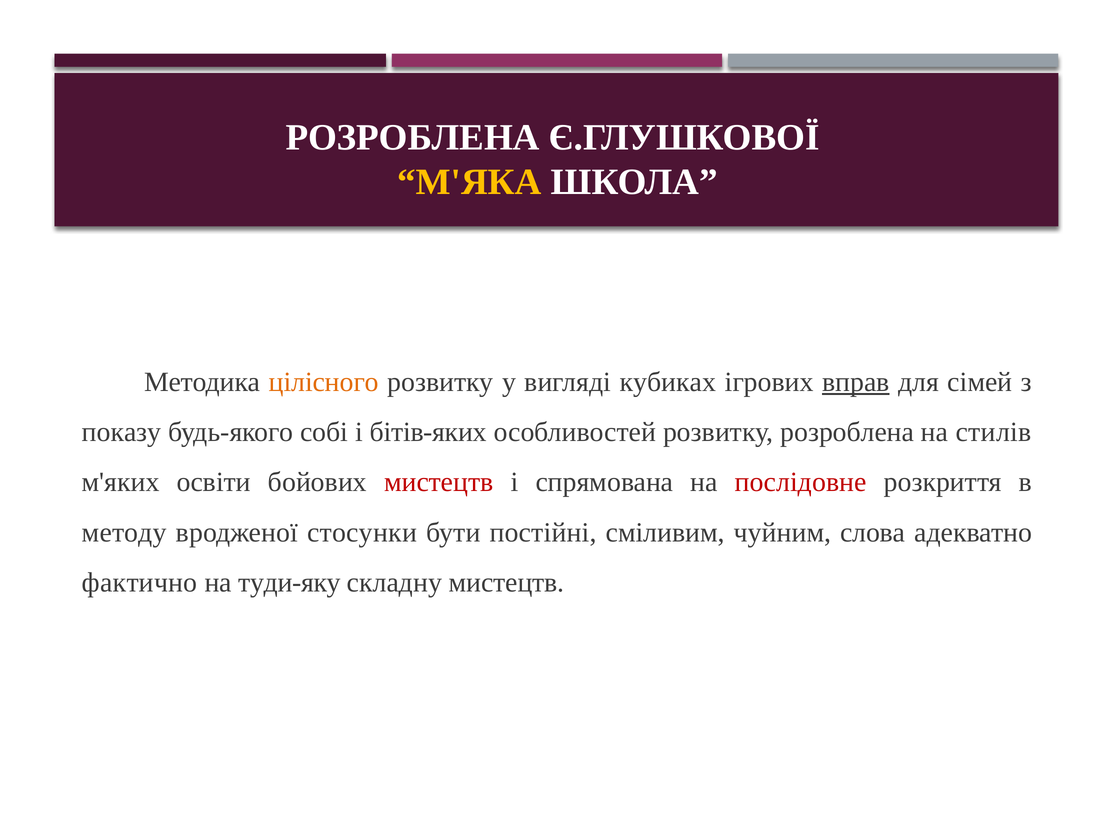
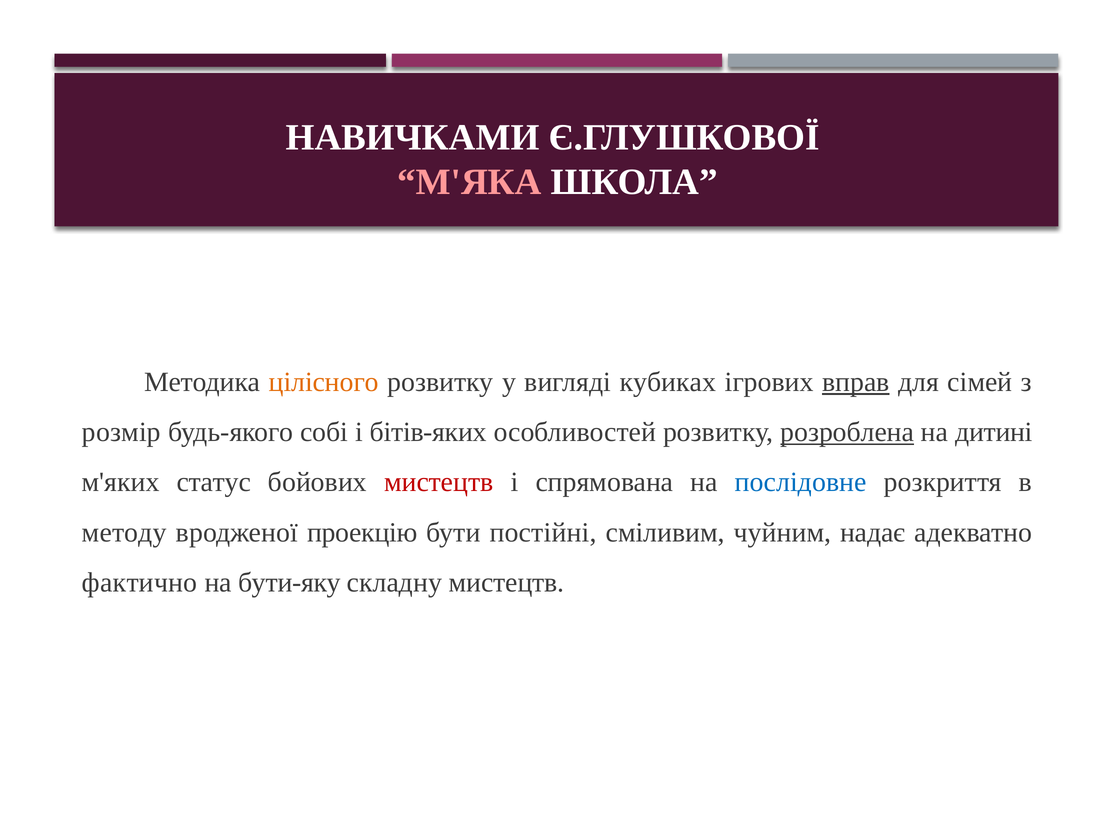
РОЗРОБЛЕНА at (413, 137): РОЗРОБЛЕНА -> НАВИЧКАМИ
М'ЯКА colour: yellow -> pink
показу: показу -> розмір
розроблена at (847, 432) underline: none -> present
стилів: стилів -> дитині
освіти: освіти -> статус
послідовне colour: red -> blue
стосунки: стосунки -> проекцію
слова: слова -> надає
туди-яку: туди-яку -> бути-яку
